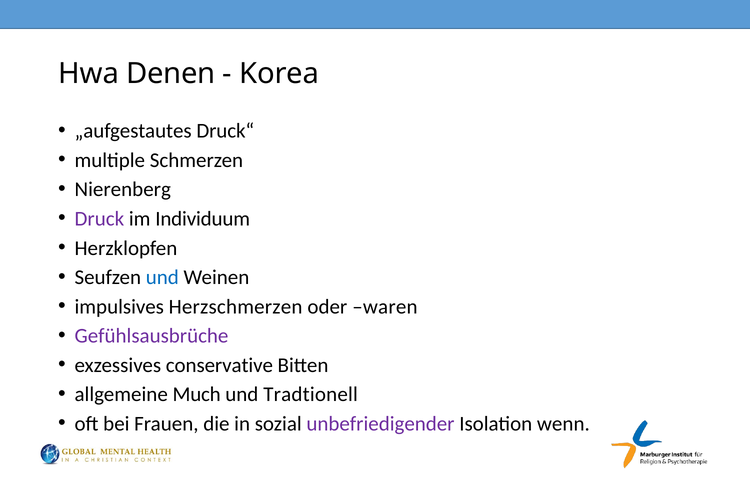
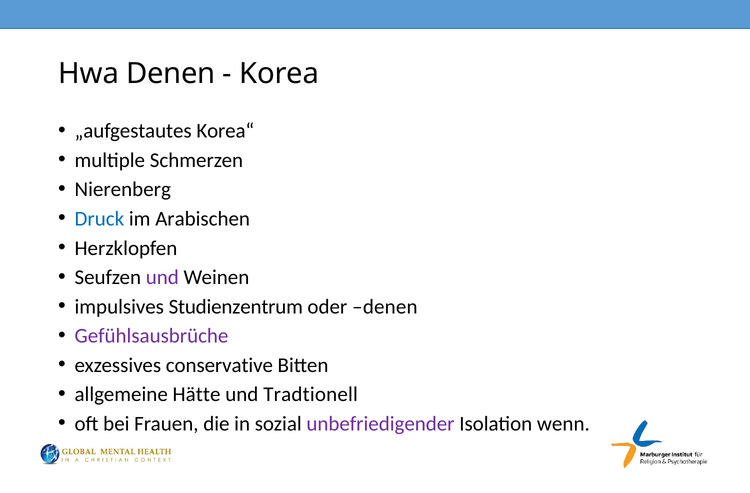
Druck“: Druck“ -> Korea“
Druck colour: purple -> blue
Individuum: Individuum -> Arabischen
und at (162, 277) colour: blue -> purple
Herzschmerzen: Herzschmerzen -> Studienzentrum
oder waren: waren -> denen
Much: Much -> Hätte
